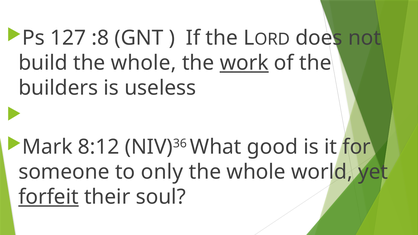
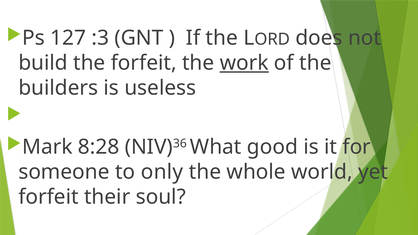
:8: :8 -> :3
build the whole: whole -> forfeit
8:12: 8:12 -> 8:28
forfeit at (49, 197) underline: present -> none
